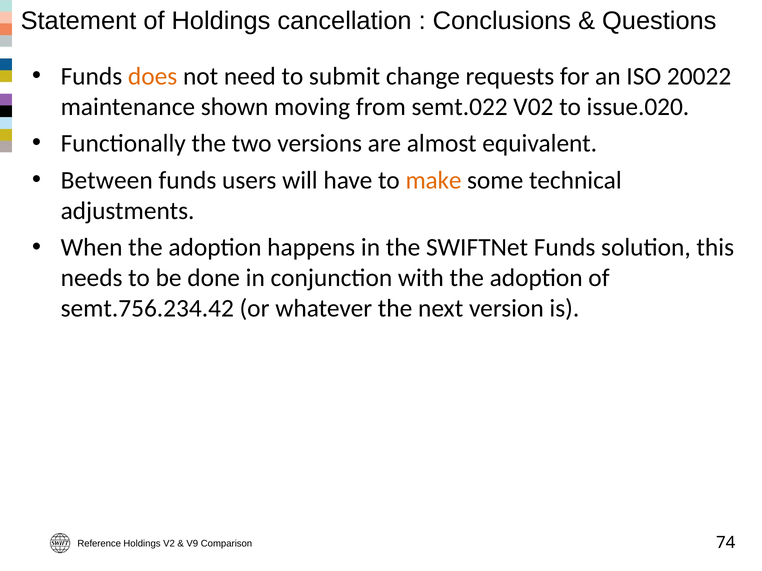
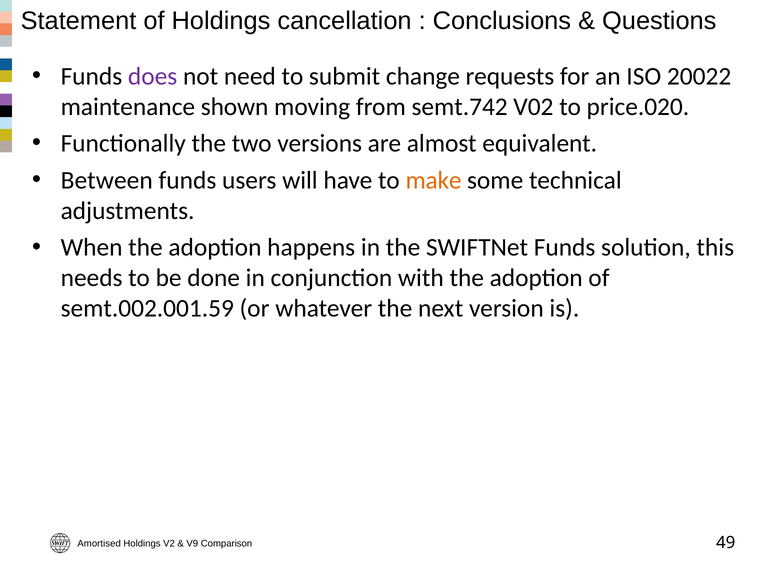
does colour: orange -> purple
semt.022: semt.022 -> semt.742
issue.020: issue.020 -> price.020
semt.756.234.42: semt.756.234.42 -> semt.002.001.59
Reference: Reference -> Amortised
74: 74 -> 49
